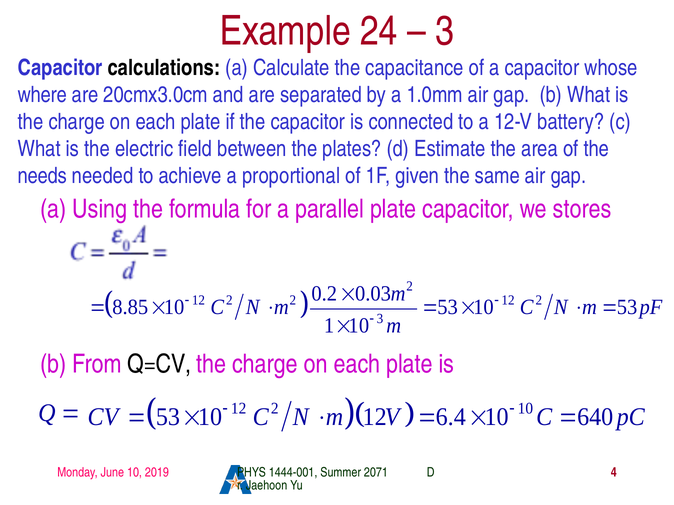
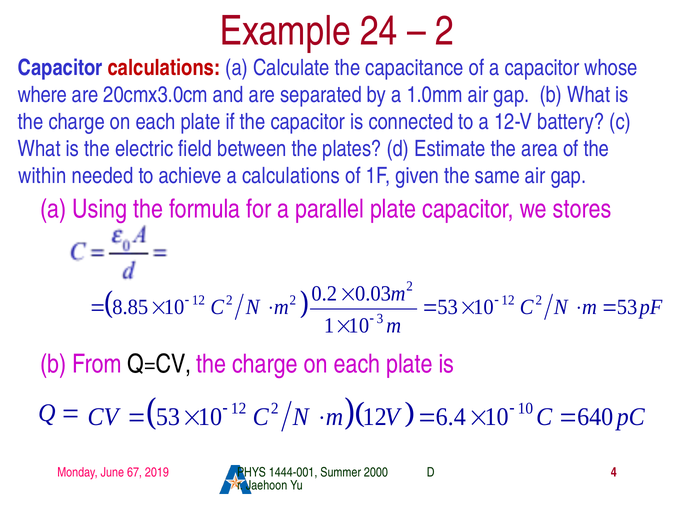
3 at (445, 31): 3 -> 2
calculations at (164, 68) colour: black -> red
needs: needs -> within
a proportional: proportional -> calculations
June 10: 10 -> 67
2071: 2071 -> 2000
